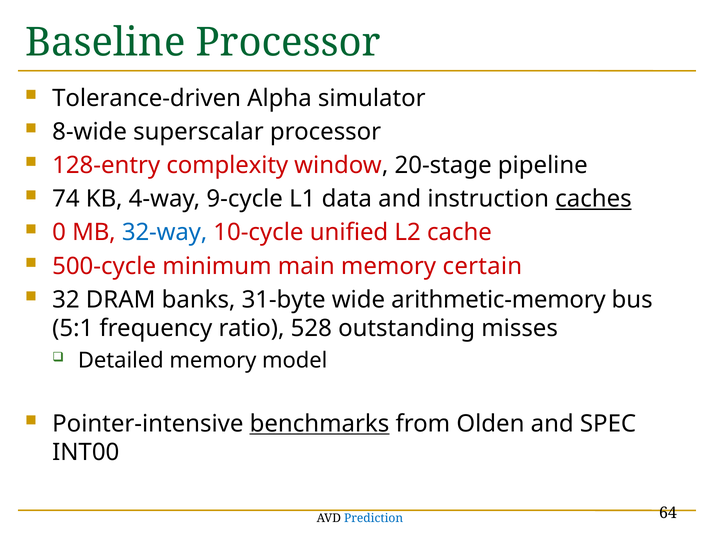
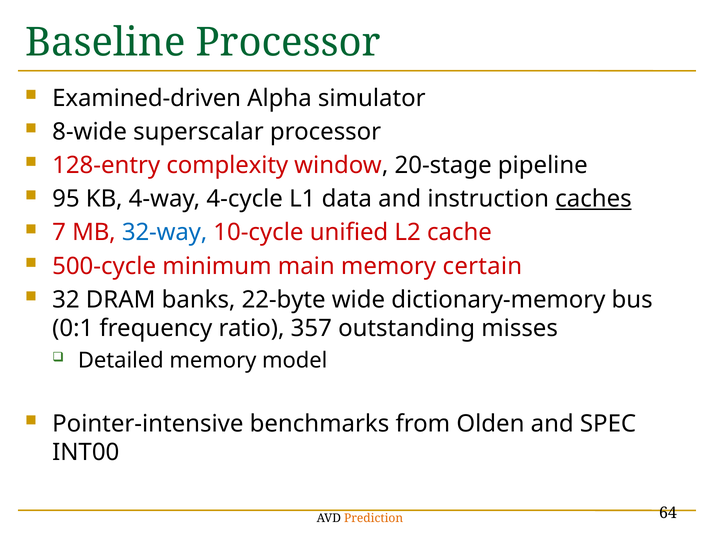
Tolerance-driven: Tolerance-driven -> Examined-driven
74: 74 -> 95
9-cycle: 9-cycle -> 4-cycle
0: 0 -> 7
31-byte: 31-byte -> 22-byte
arithmetic-memory: arithmetic-memory -> dictionary-memory
5:1: 5:1 -> 0:1
528: 528 -> 357
benchmarks underline: present -> none
Prediction colour: blue -> orange
